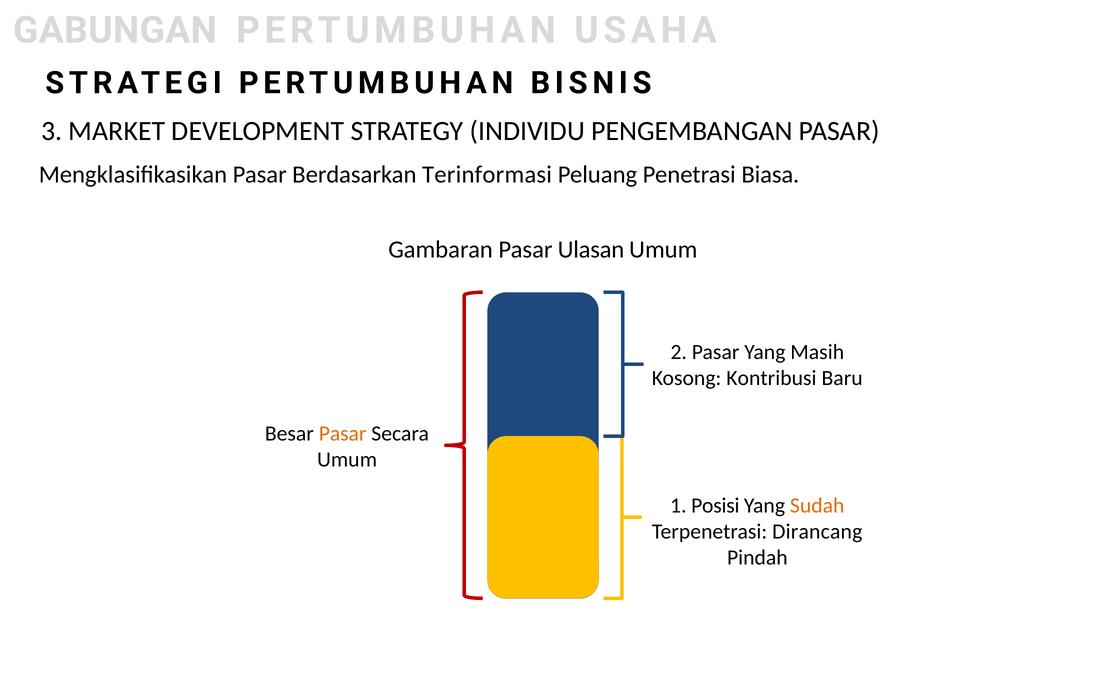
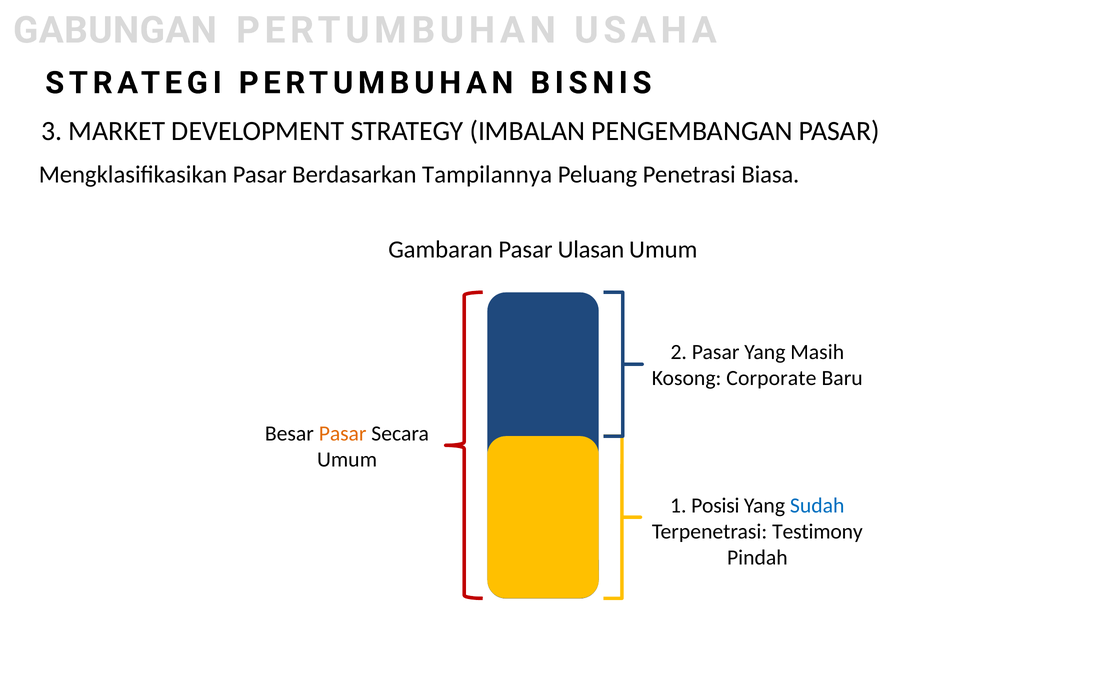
INDIVIDU: INDIVIDU -> IMBALAN
Terinformasi: Terinformasi -> Tampilannya
Kontribusi: Kontribusi -> Corporate
Sudah colour: orange -> blue
Dirancang: Dirancang -> Testimony
